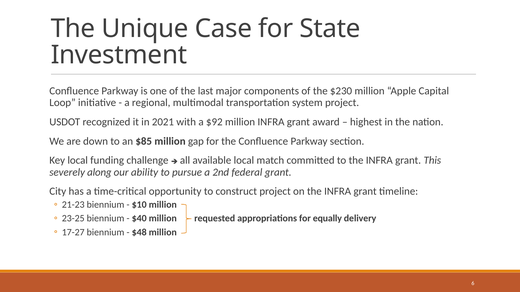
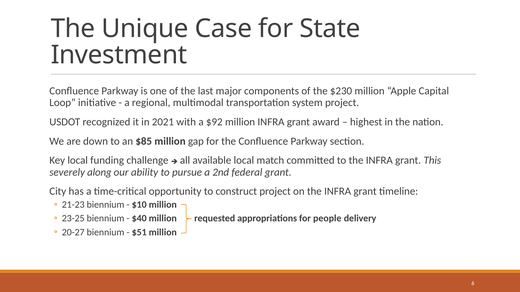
equally: equally -> people
17-27: 17-27 -> 20-27
$48: $48 -> $51
